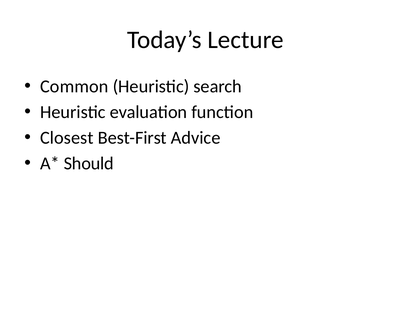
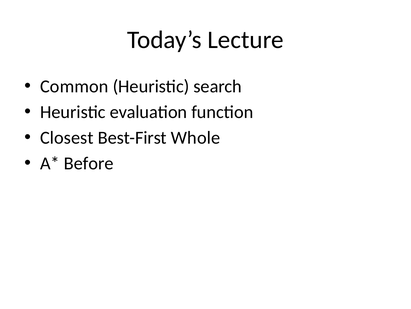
Advice: Advice -> Whole
Should: Should -> Before
